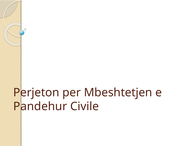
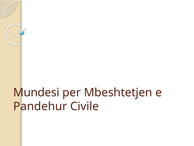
Perjeton: Perjeton -> Mundesi
